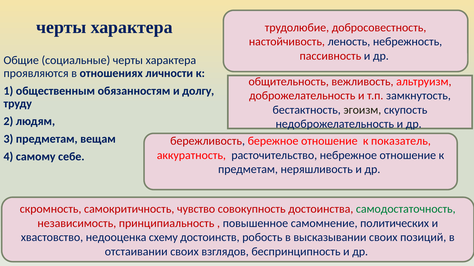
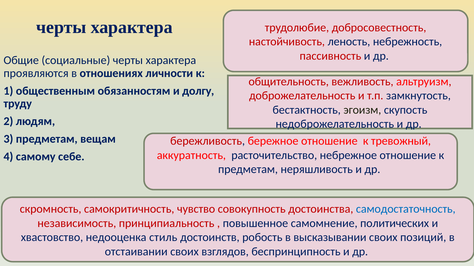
показатель: показатель -> тревожный
самодостаточность colour: green -> blue
схему: схему -> стиль
